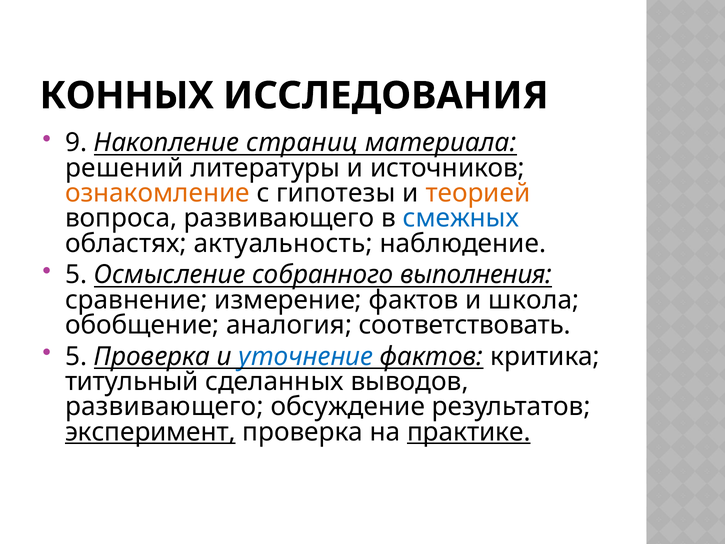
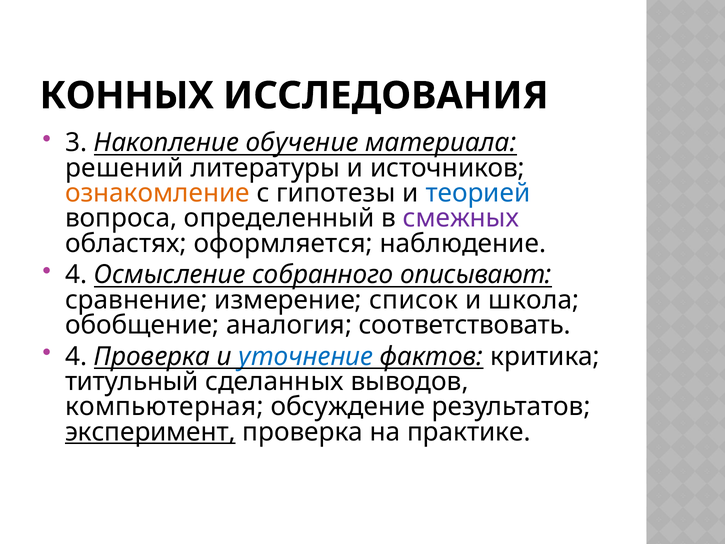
9: 9 -> 3
страниц: страниц -> обучение
теорией colour: orange -> blue
вопроса развивающего: развивающего -> определенный
смежных colour: blue -> purple
актуальность: актуальность -> оформляется
5 at (76, 275): 5 -> 4
выполнения: выполнения -> описывают
измерение фактов: фактов -> список
5 at (76, 356): 5 -> 4
развивающего at (164, 407): развивающего -> компьютерная
практике underline: present -> none
